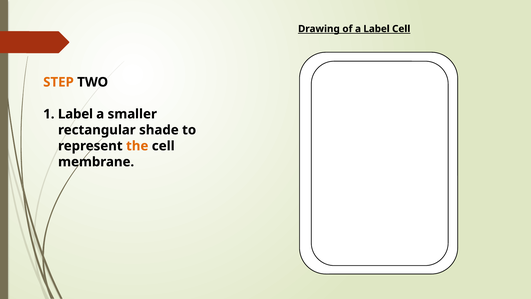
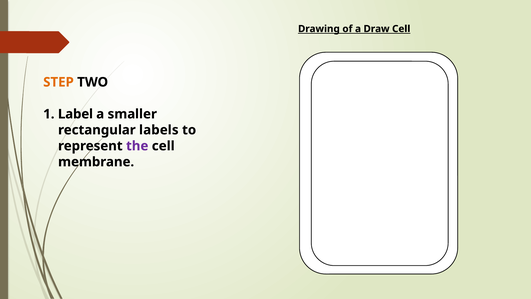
a Label: Label -> Draw
shade: shade -> labels
the colour: orange -> purple
